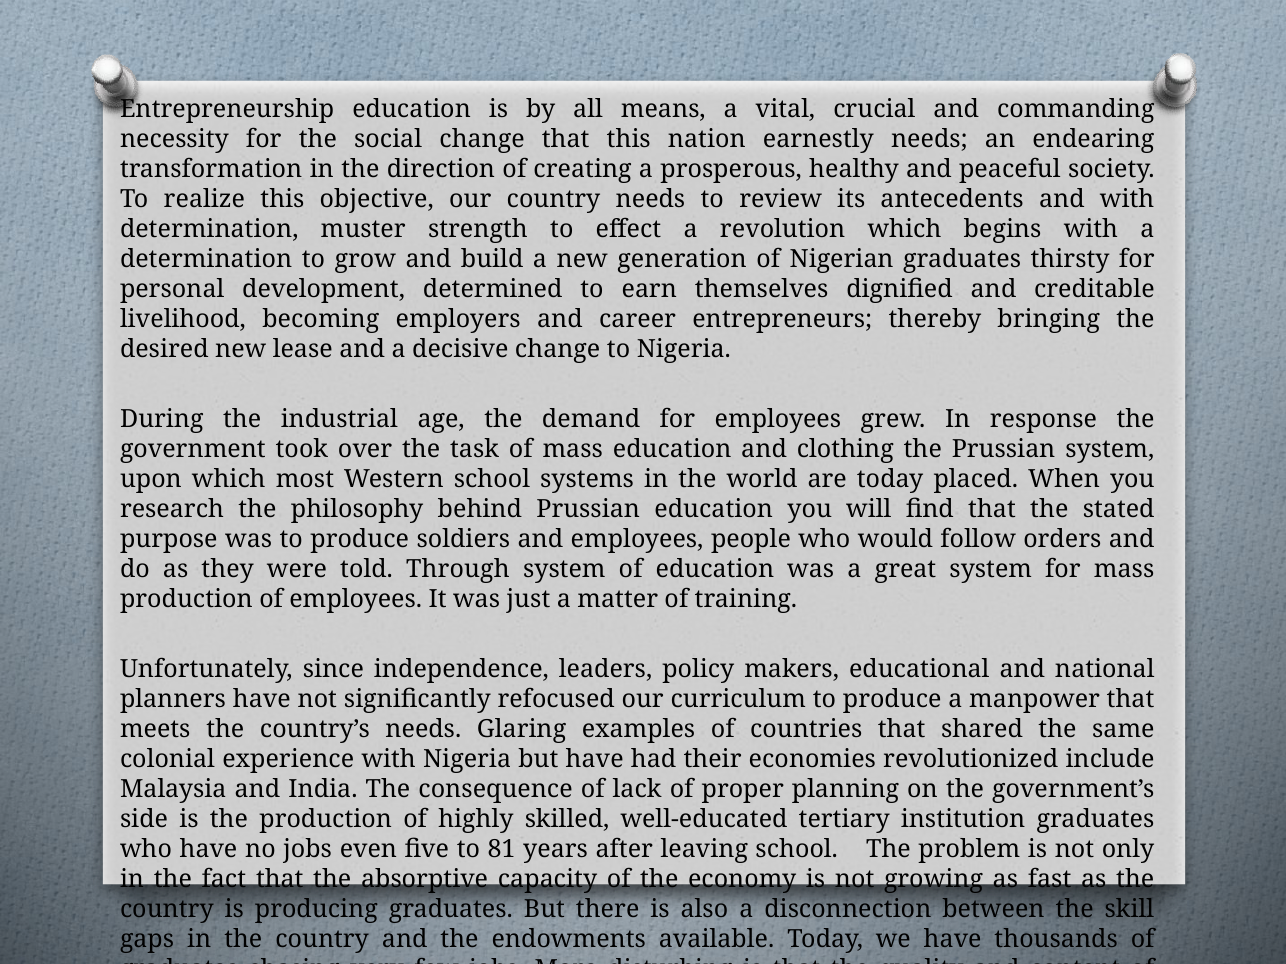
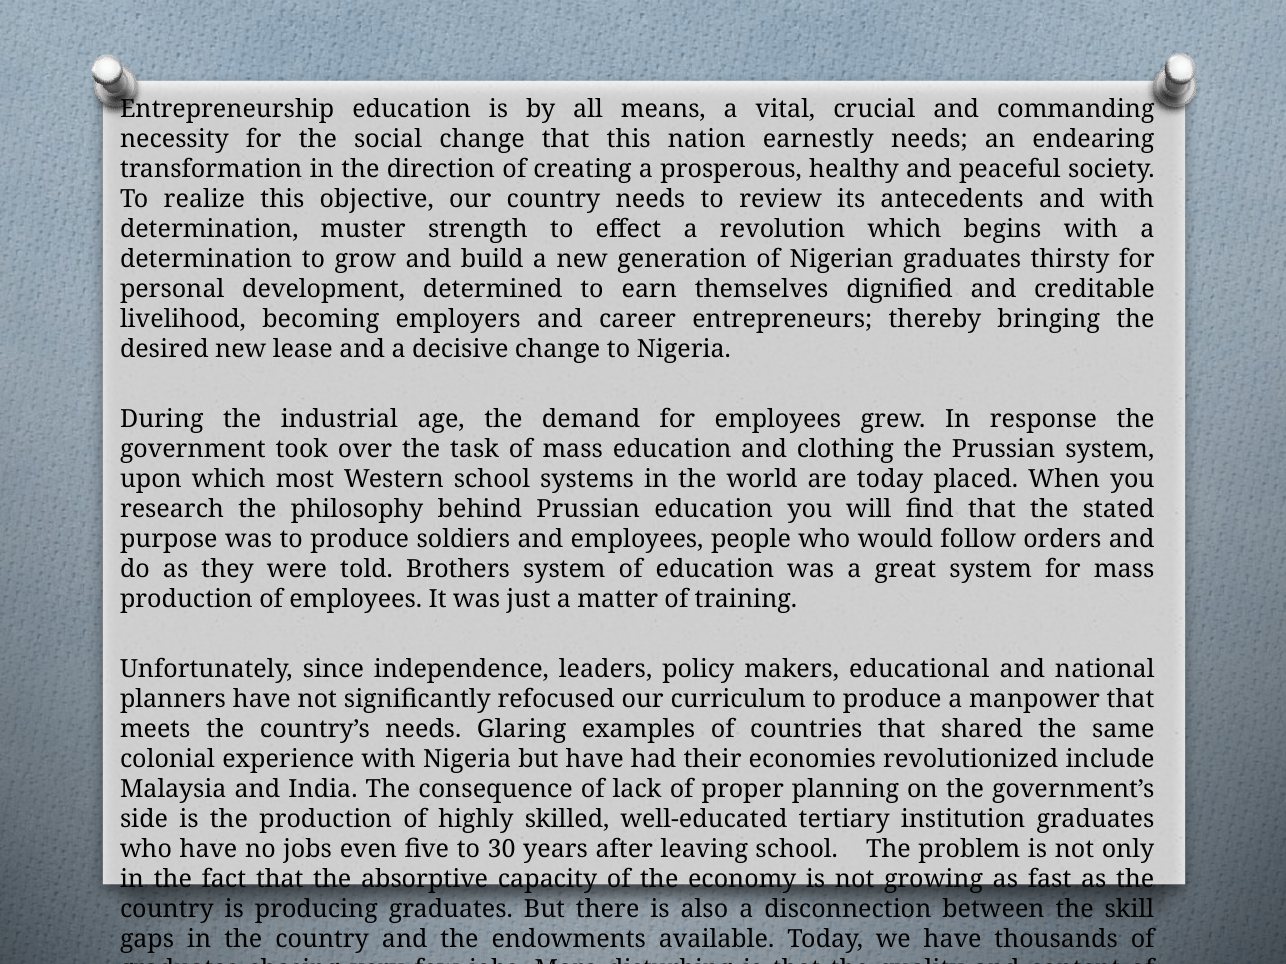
Through: Through -> Brothers
81: 81 -> 30
